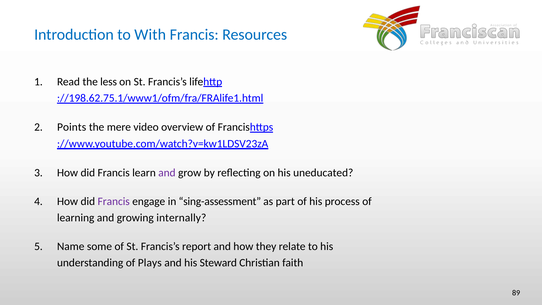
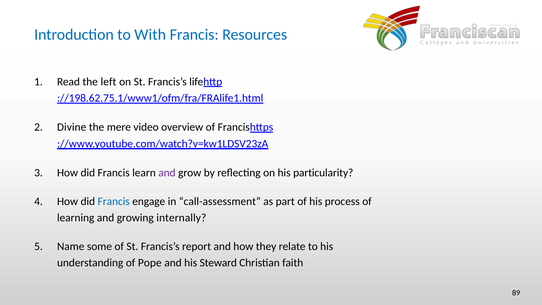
less: less -> left
Points: Points -> Divine
uneducated: uneducated -> particularity
Francis at (114, 201) colour: purple -> blue
sing-assessment: sing-assessment -> call-assessment
Plays: Plays -> Pope
